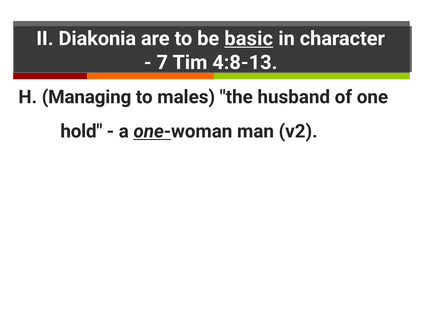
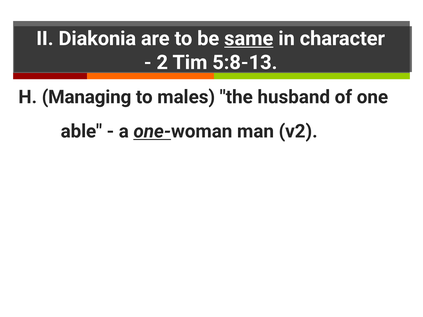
basic: basic -> same
7: 7 -> 2
4:8-13: 4:8-13 -> 5:8-13
hold: hold -> able
